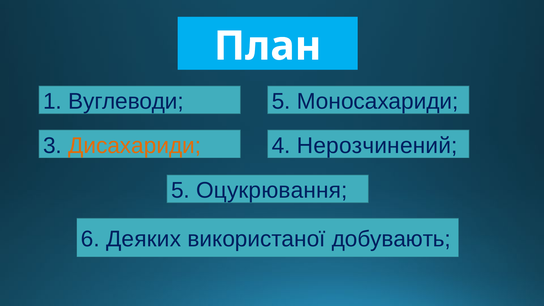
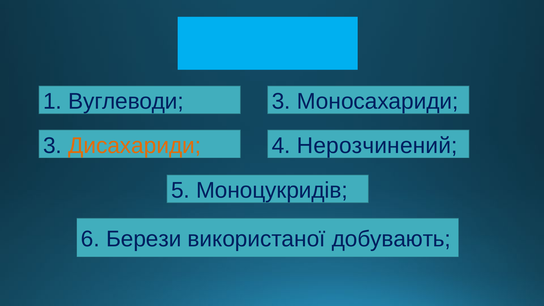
План colour: white -> light blue
Вуглеводи 5: 5 -> 3
Оцукрювання: Оцукрювання -> Моноцукридів
Деяких: Деяких -> Берези
